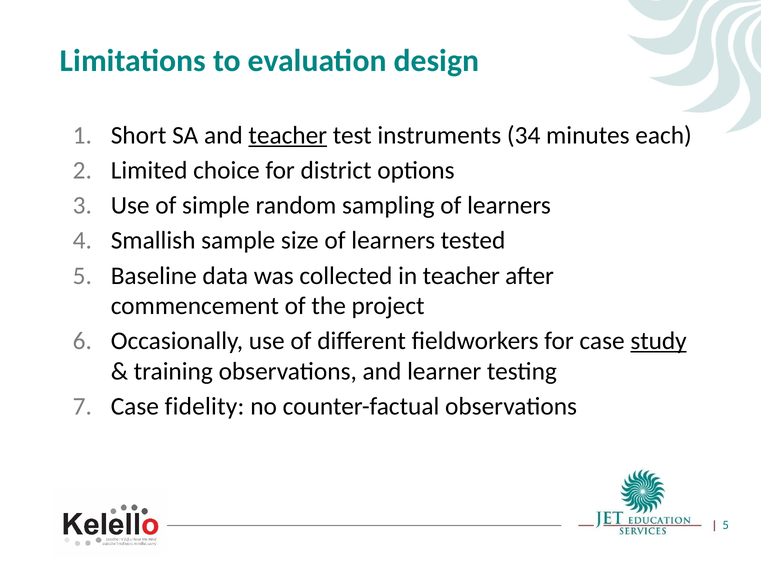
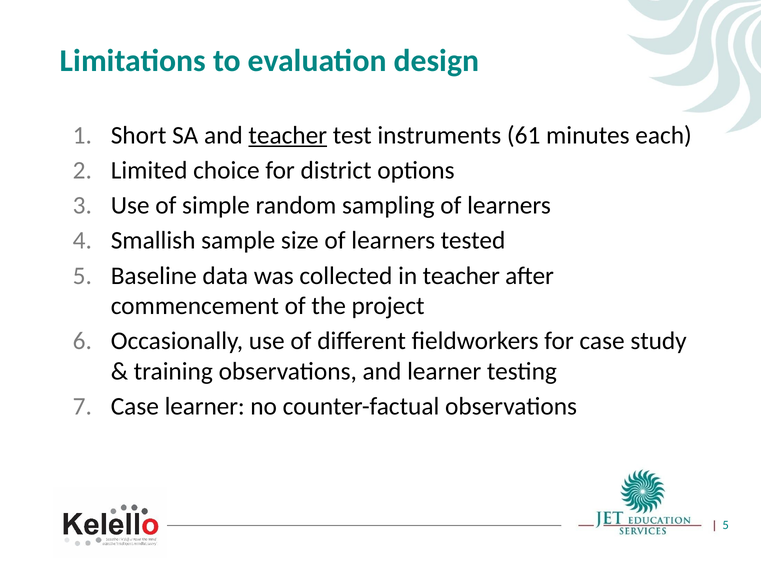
34: 34 -> 61
study underline: present -> none
Case fidelity: fidelity -> learner
